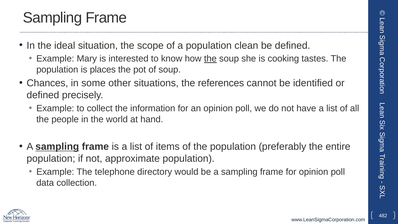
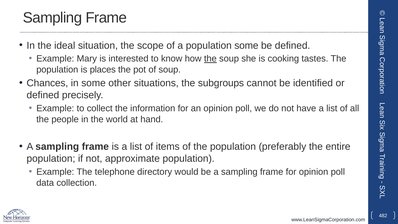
population clean: clean -> some
references: references -> subgroups
sampling at (57, 147) underline: present -> none
